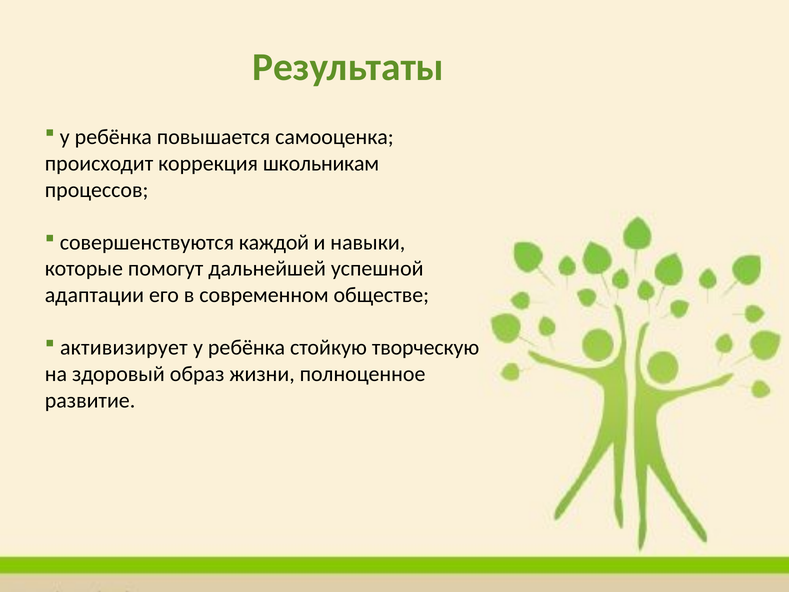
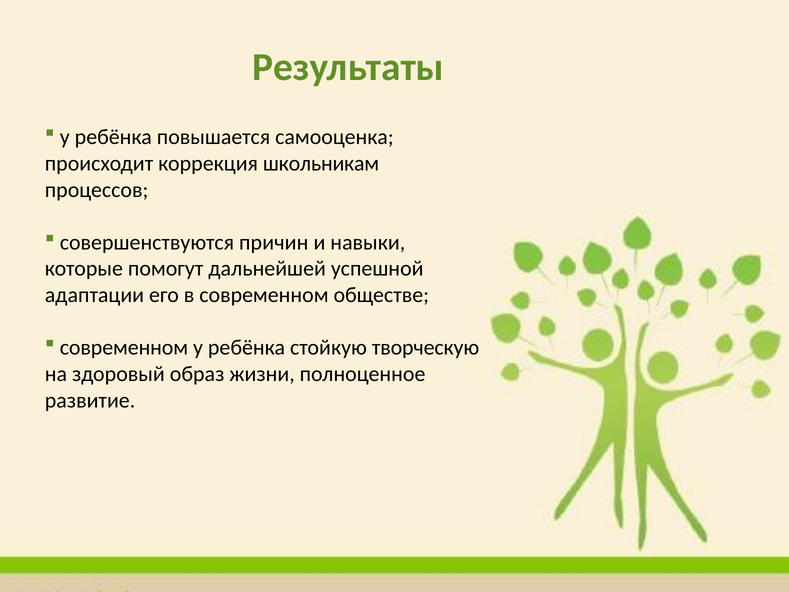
каждой: каждой -> причин
активизирует at (124, 348): активизирует -> современном
